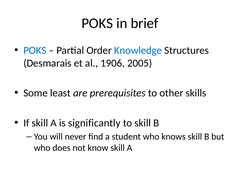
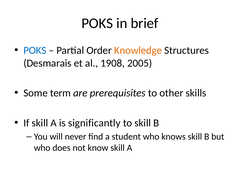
Knowledge colour: blue -> orange
1906: 1906 -> 1908
least: least -> term
